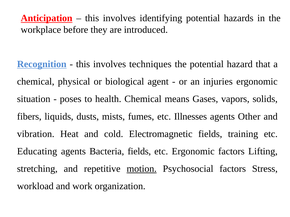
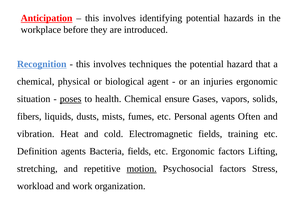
poses underline: none -> present
means: means -> ensure
Illnesses: Illnesses -> Personal
Other: Other -> Often
Educating: Educating -> Definition
